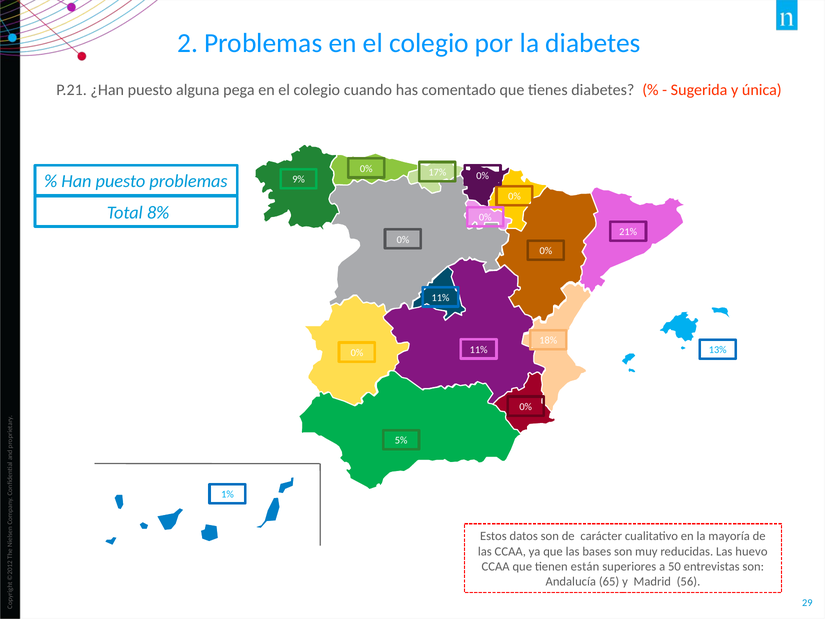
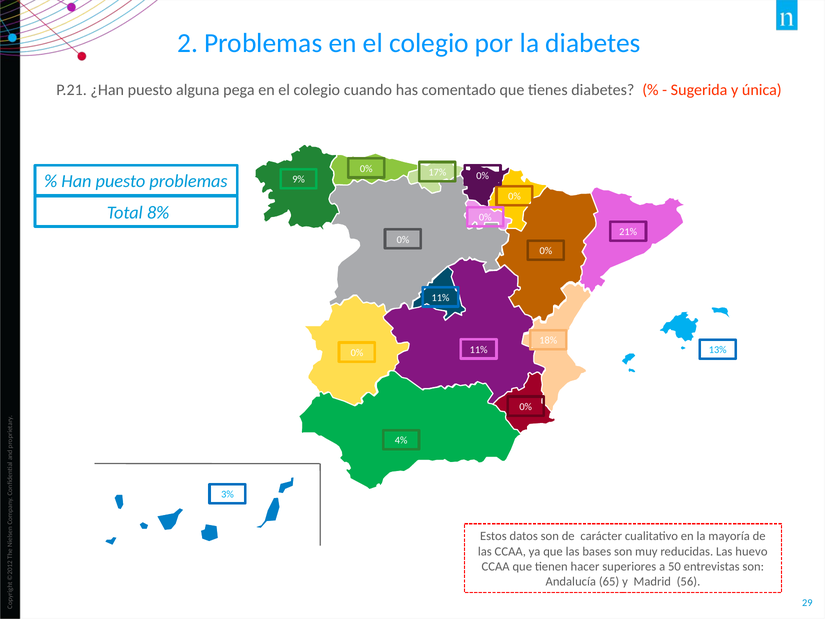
5%: 5% -> 4%
1%: 1% -> 3%
están: están -> hacer
